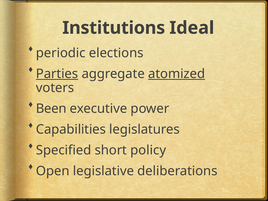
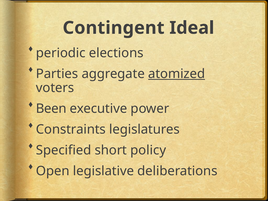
Institutions: Institutions -> Contingent
Parties underline: present -> none
Capabilities: Capabilities -> Constraints
